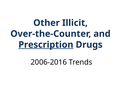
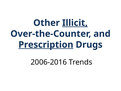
Illicit underline: none -> present
